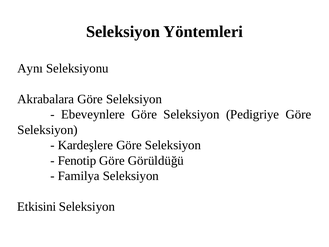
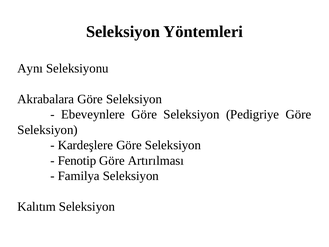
Görüldüğü: Görüldüğü -> Artırılması
Etkisini: Etkisini -> Kalıtım
